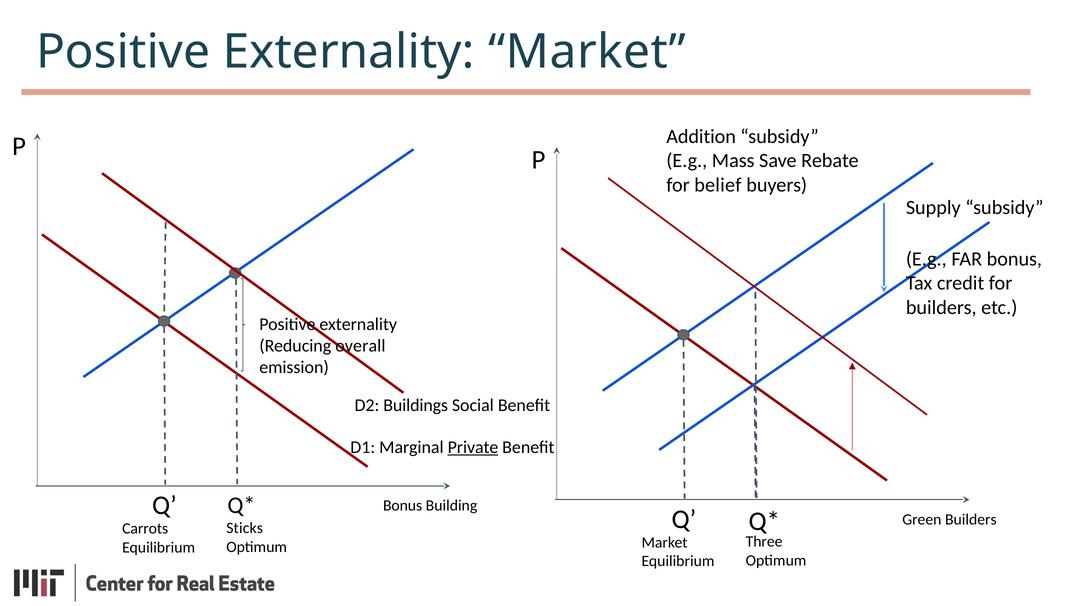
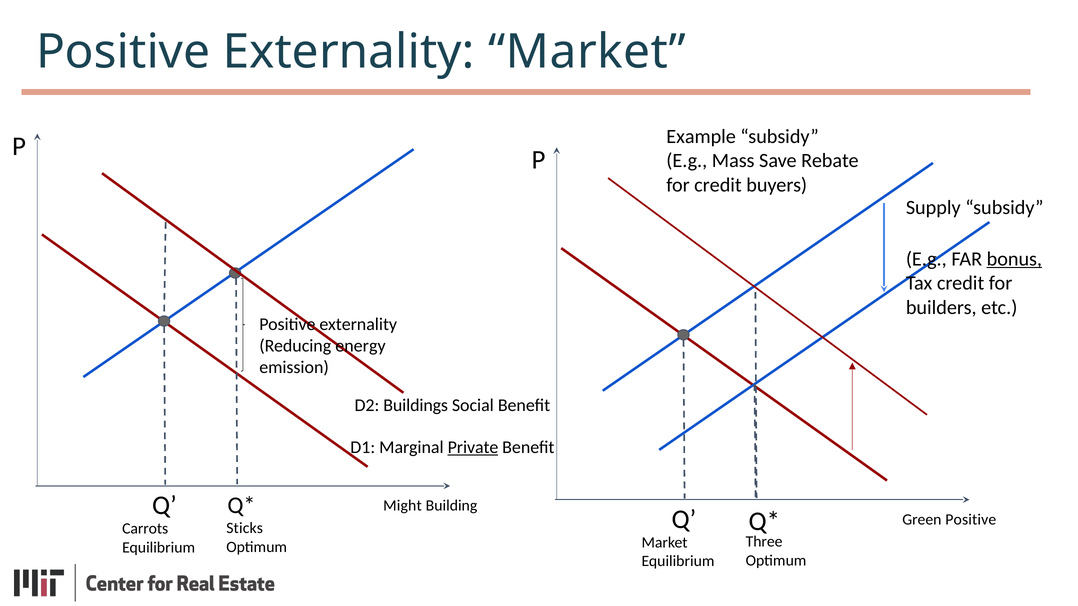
Addition: Addition -> Example
for belief: belief -> credit
bonus at (1014, 259) underline: none -> present
overall: overall -> energy
Bonus at (403, 506): Bonus -> Might
Green Builders: Builders -> Positive
